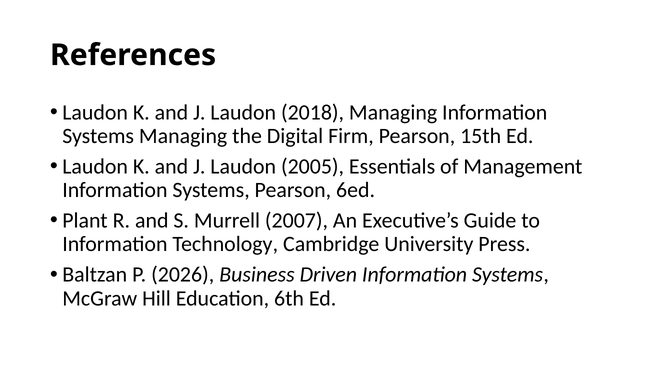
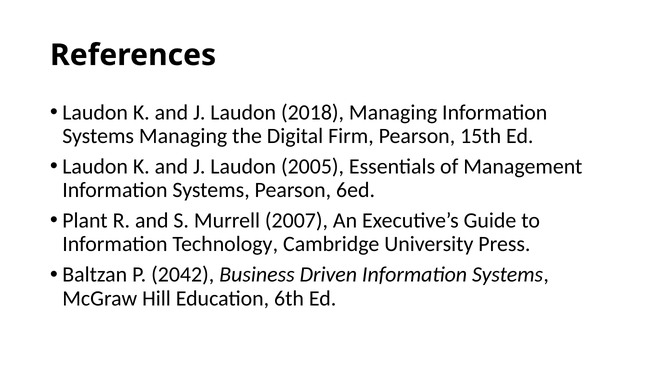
2026: 2026 -> 2042
